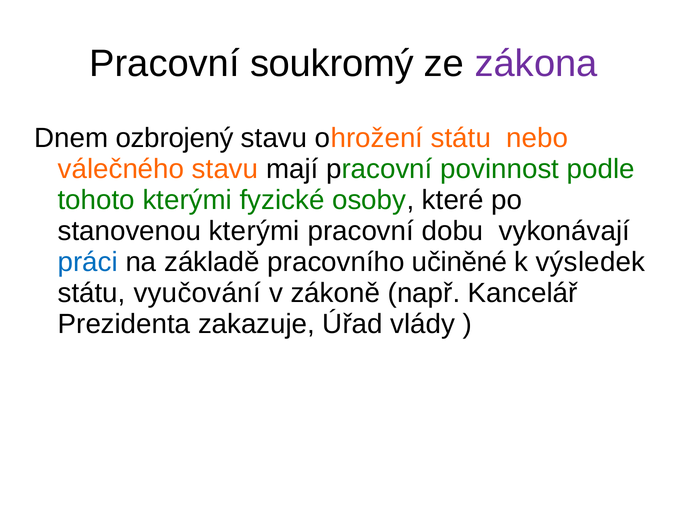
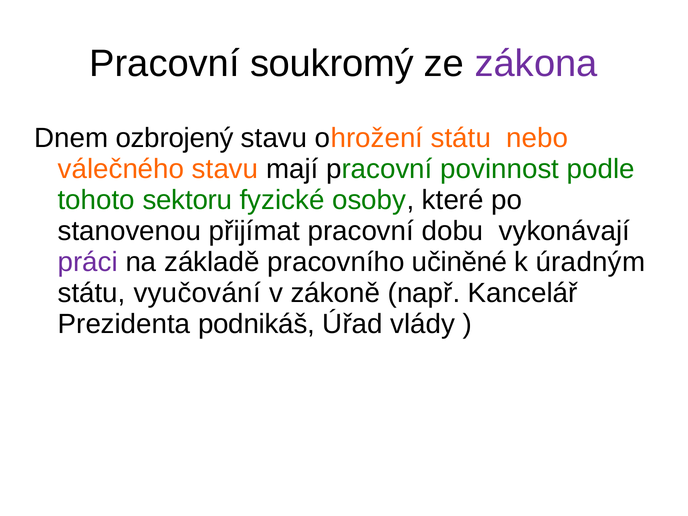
tohoto kterými: kterými -> sektoru
stanovenou kterými: kterými -> přijímat
práci colour: blue -> purple
výsledek: výsledek -> úradným
zakazuje: zakazuje -> podnikáš
